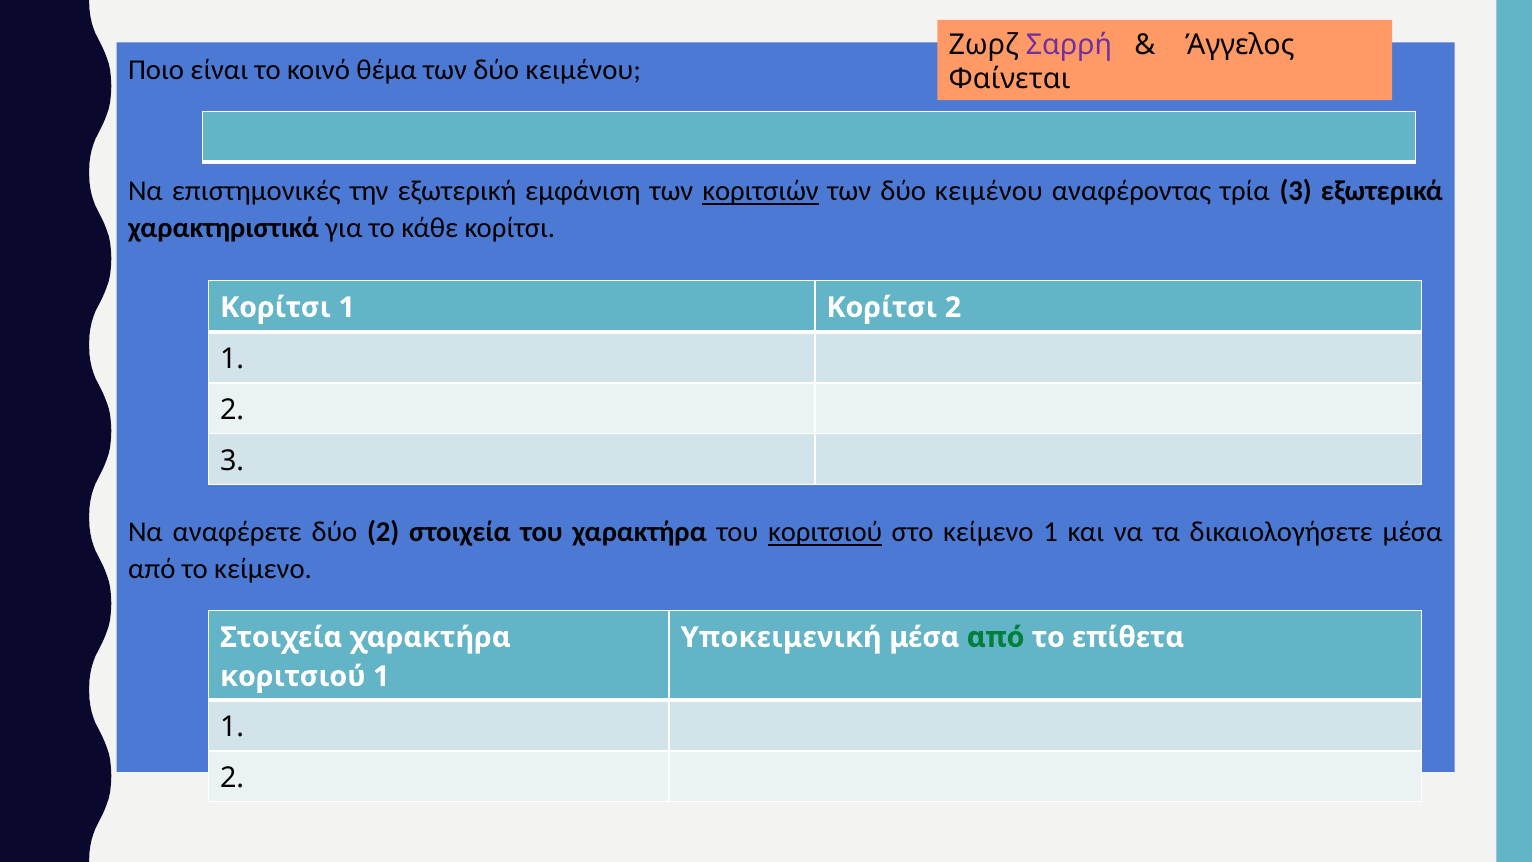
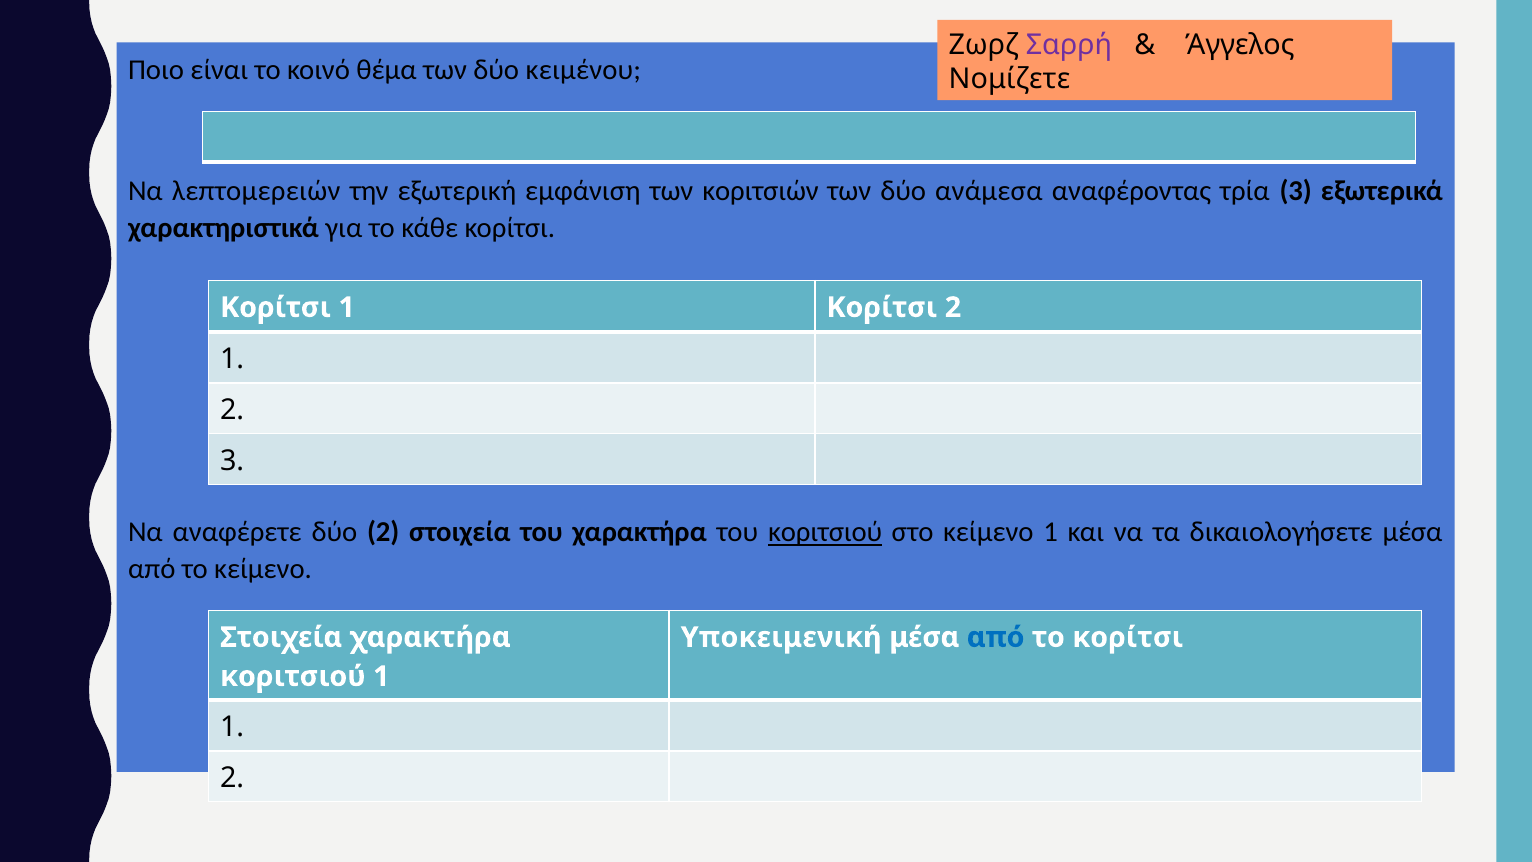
Φαίνεται: Φαίνεται -> Νομίζετε
επιστημονικές: επιστημονικές -> λεπτομερειών
κοριτσιών underline: present -> none
κειμένου at (989, 191): κειμένου -> ανάμεσα
από at (996, 637) colour: green -> blue
το επίθετα: επίθετα -> κορίτσι
